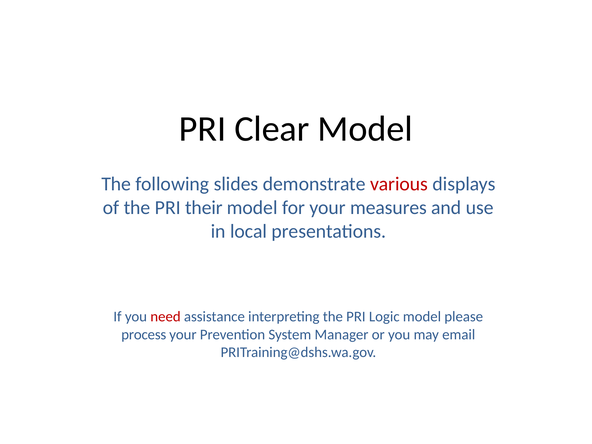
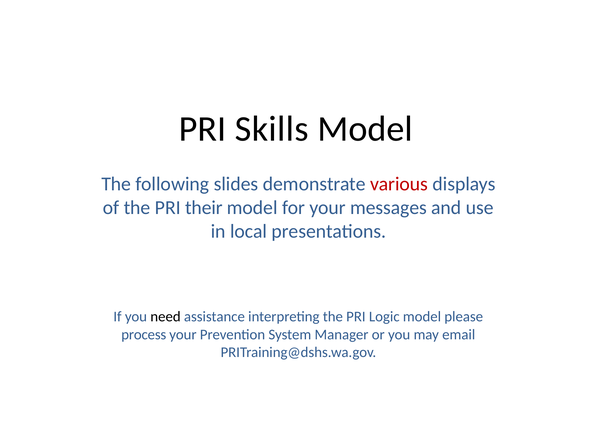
Clear: Clear -> Skills
measures: measures -> messages
need colour: red -> black
